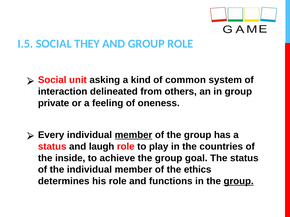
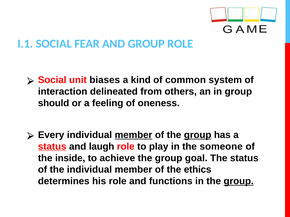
I.5: I.5 -> I.1
THEY: THEY -> FEAR
asking: asking -> biases
private: private -> should
group at (198, 135) underline: none -> present
status at (52, 147) underline: none -> present
countries: countries -> someone
